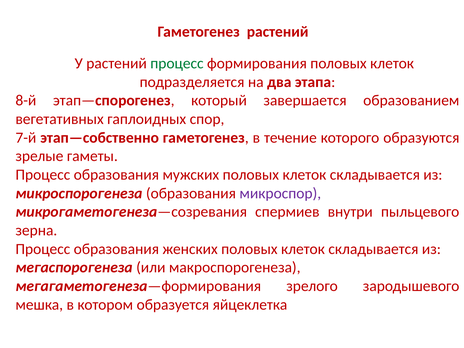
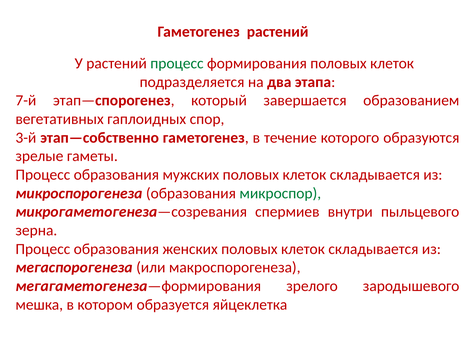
8-й: 8-й -> 7-й
7-й: 7-й -> 3-й
микроспор colour: purple -> green
